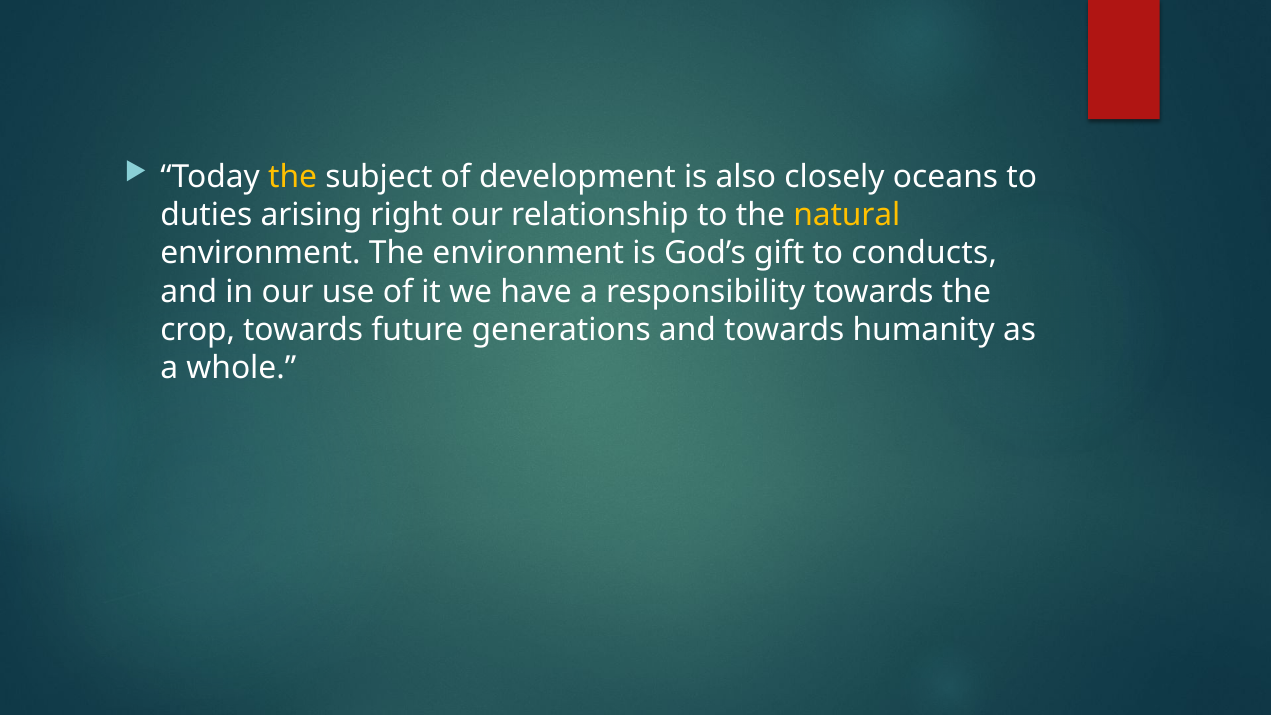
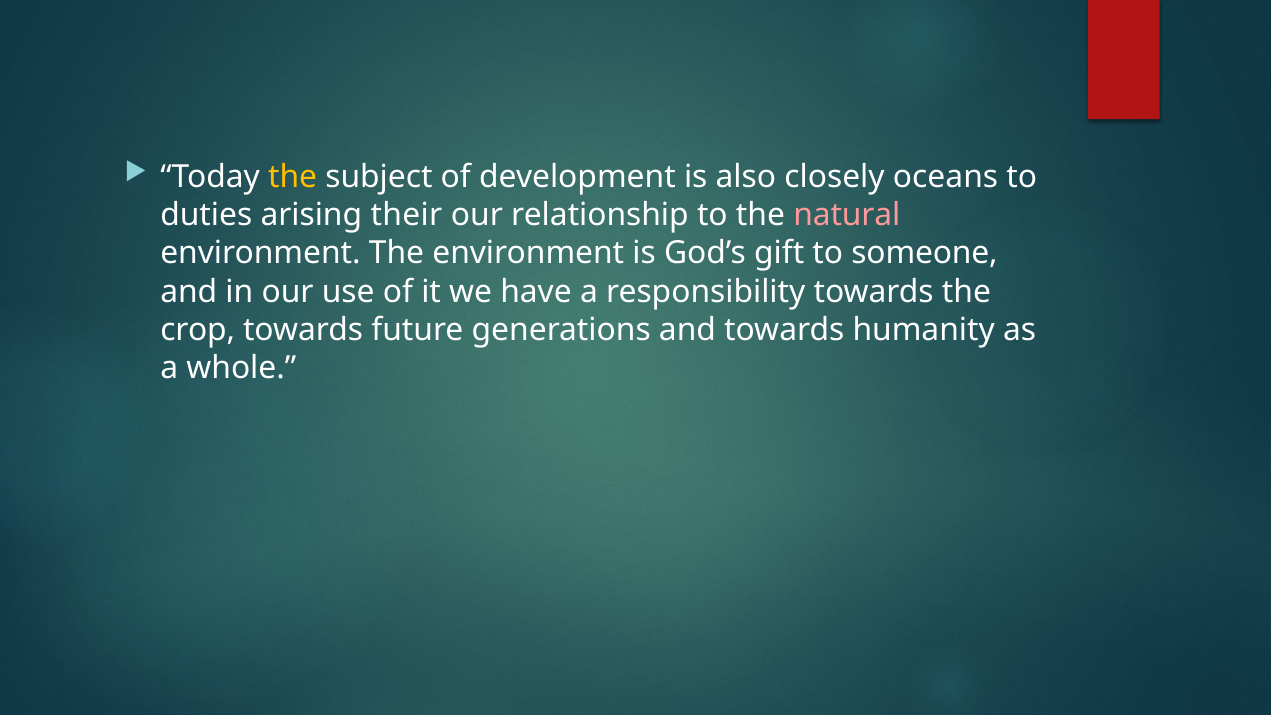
right: right -> their
natural colour: yellow -> pink
conducts: conducts -> someone
